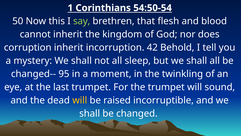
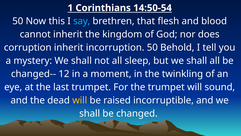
54:50-54: 54:50-54 -> 14:50-54
say colour: light green -> light blue
incorruption 42: 42 -> 50
95: 95 -> 12
